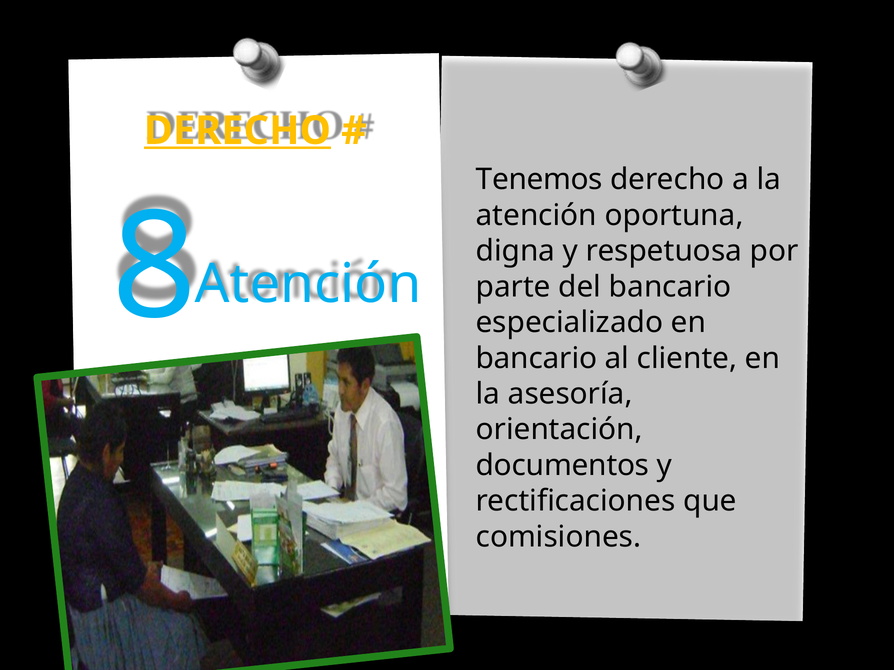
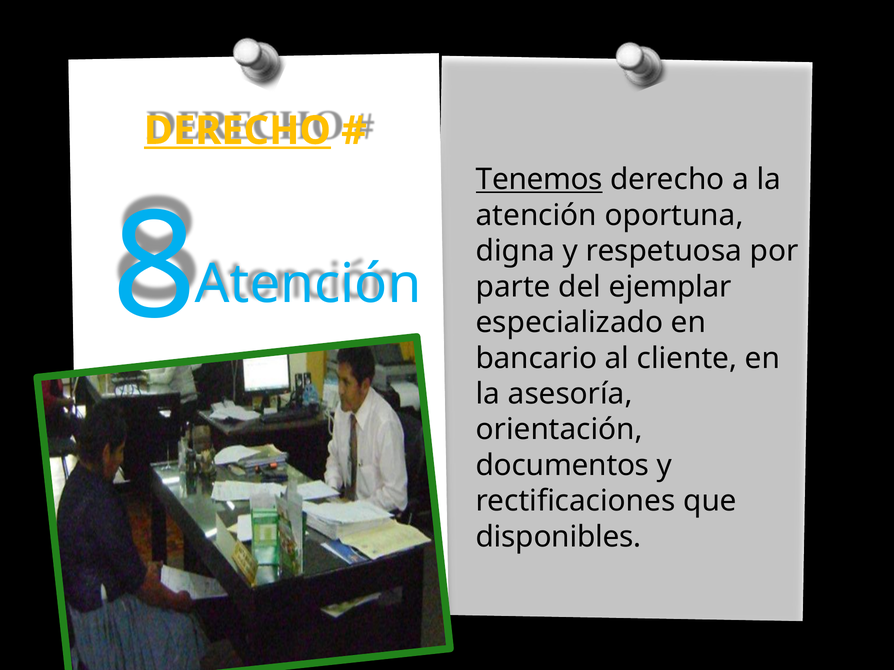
Tenemos underline: none -> present
del bancario: bancario -> ejemplar
comisiones: comisiones -> disponibles
